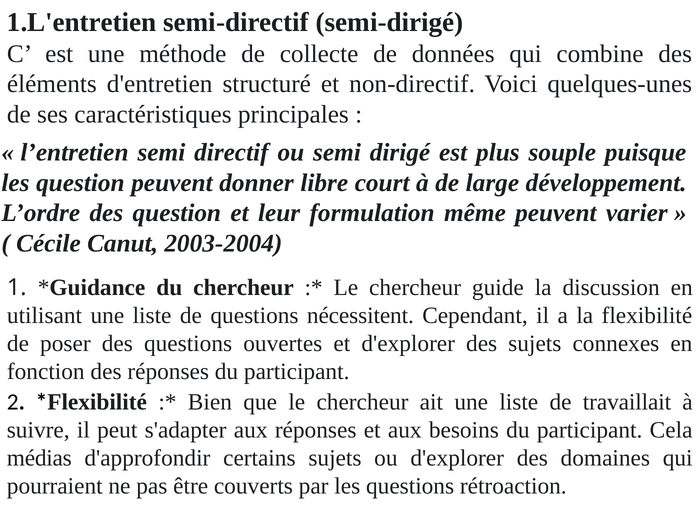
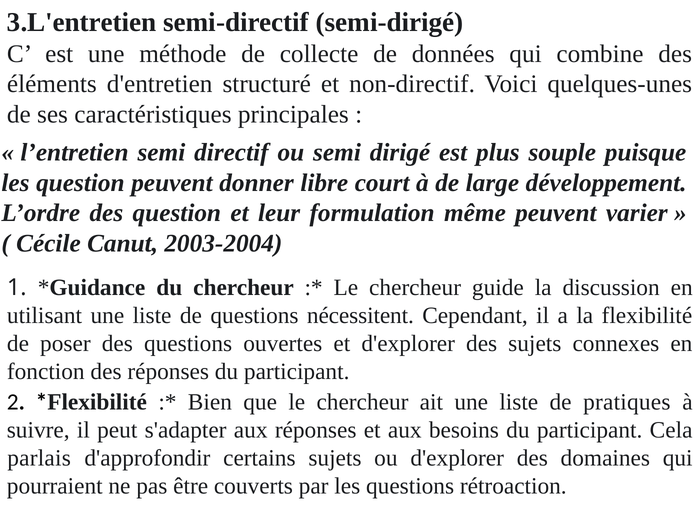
1.L'entretien: 1.L'entretien -> 3.L'entretien
travaillait: travaillait -> pratiques
médias: médias -> parlais
